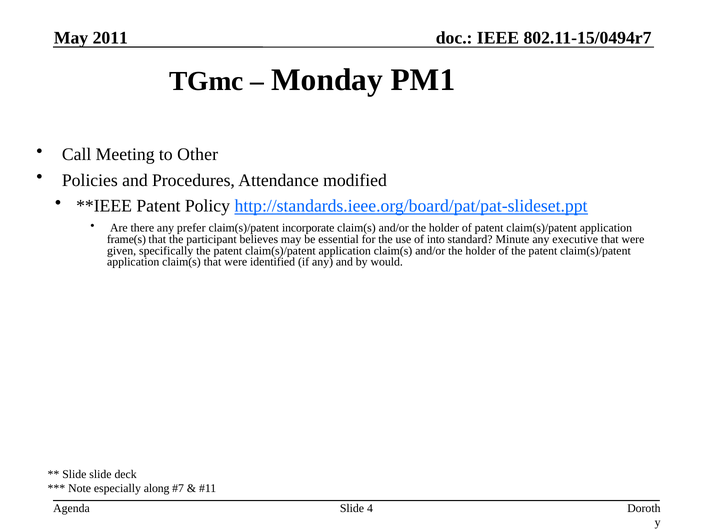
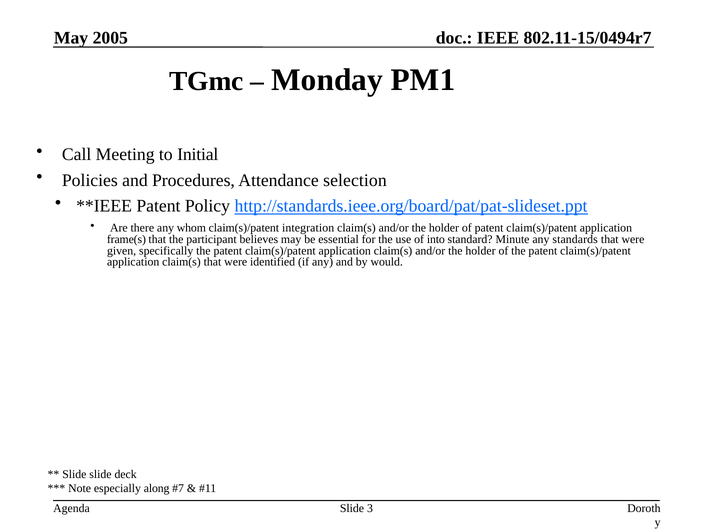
2011: 2011 -> 2005
Other: Other -> Initial
modified: modified -> selection
prefer: prefer -> whom
incorporate: incorporate -> integration
executive: executive -> standards
4: 4 -> 3
